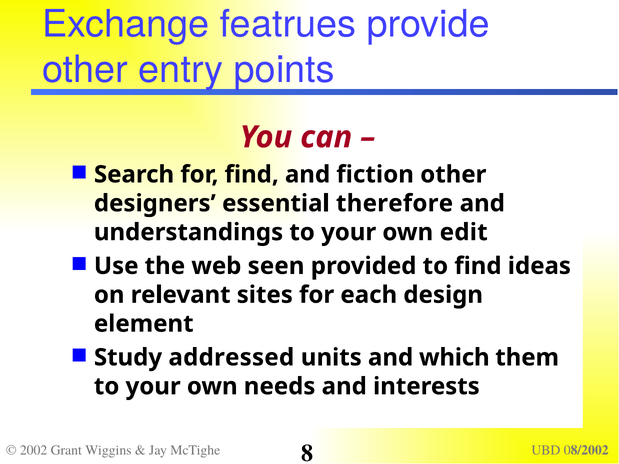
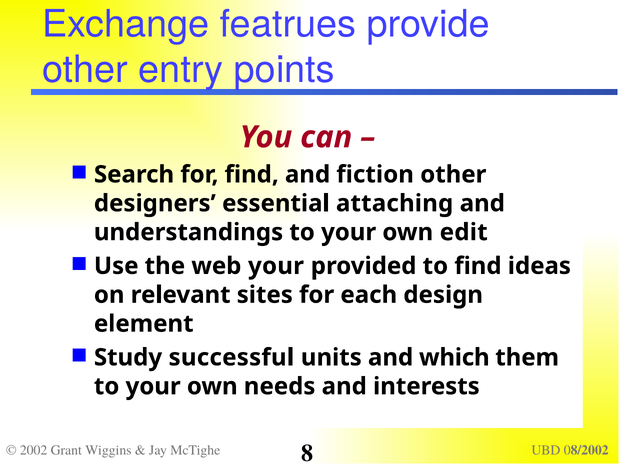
therefore: therefore -> attaching
web seen: seen -> your
addressed: addressed -> successful
